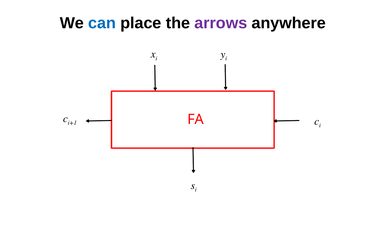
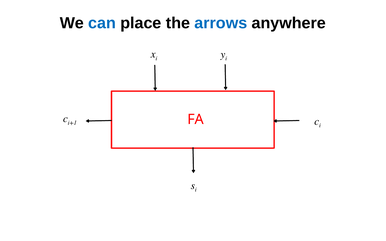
arrows colour: purple -> blue
